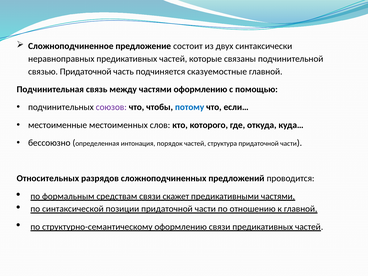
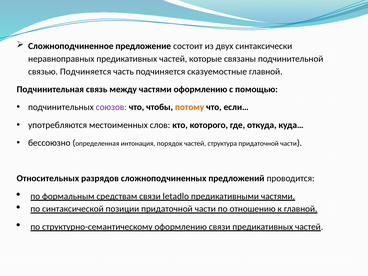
связью Придаточной: Придаточной -> Подчиняется
потому colour: blue -> orange
местоименные: местоименные -> употребляются
скажет: скажет -> letadlo
